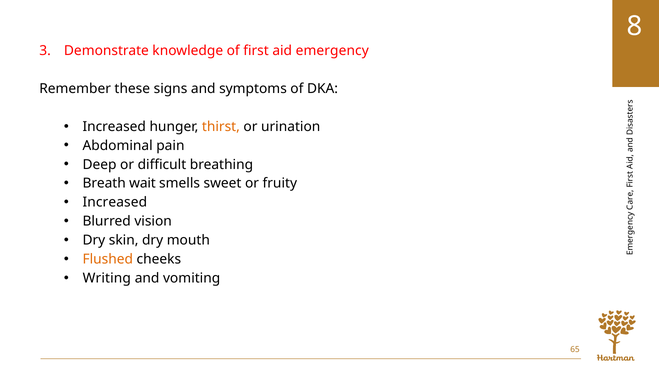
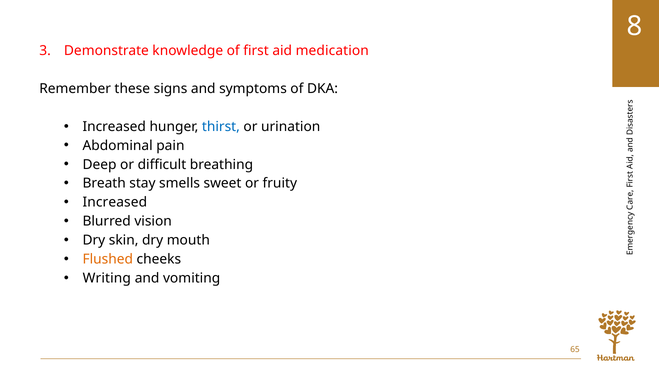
emergency: emergency -> medication
thirst colour: orange -> blue
wait: wait -> stay
